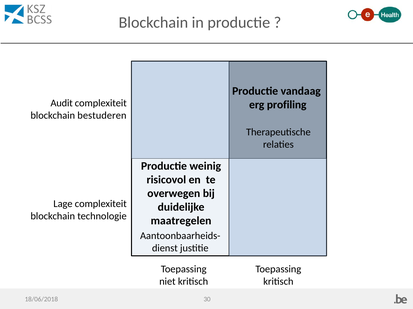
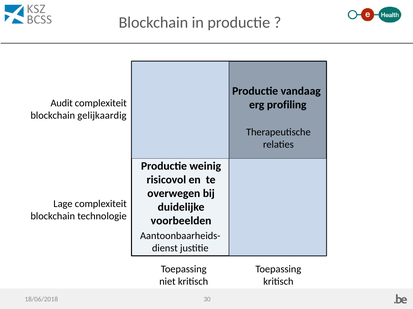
bestuderen: bestuderen -> gelijkaardig
maatregelen: maatregelen -> voorbeelden
